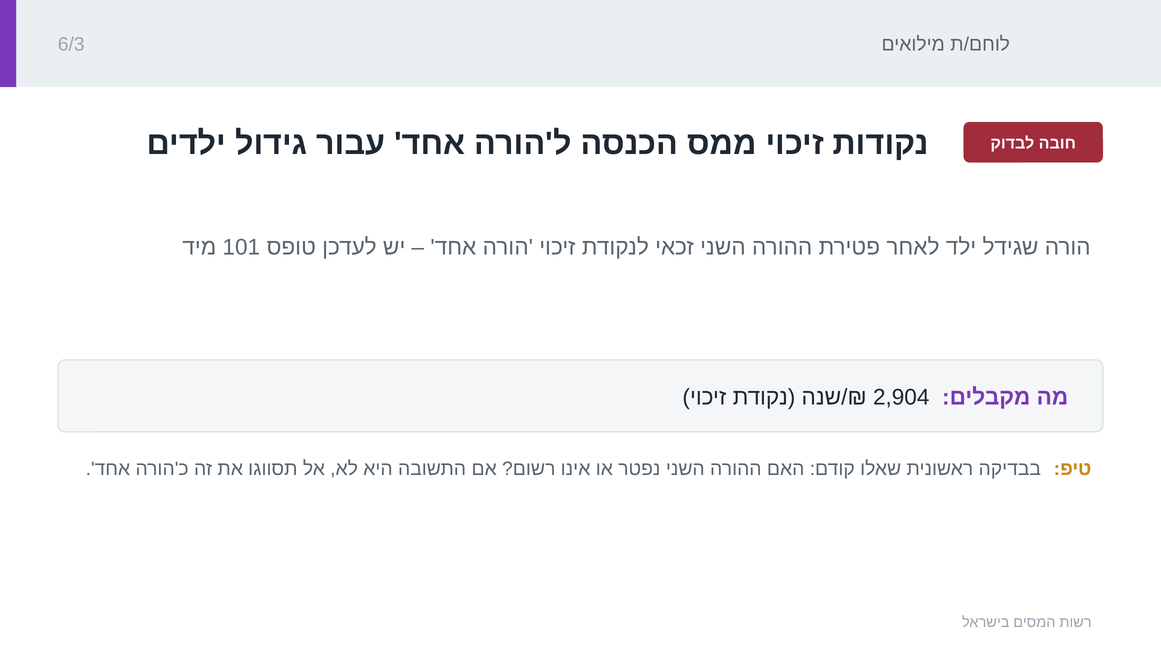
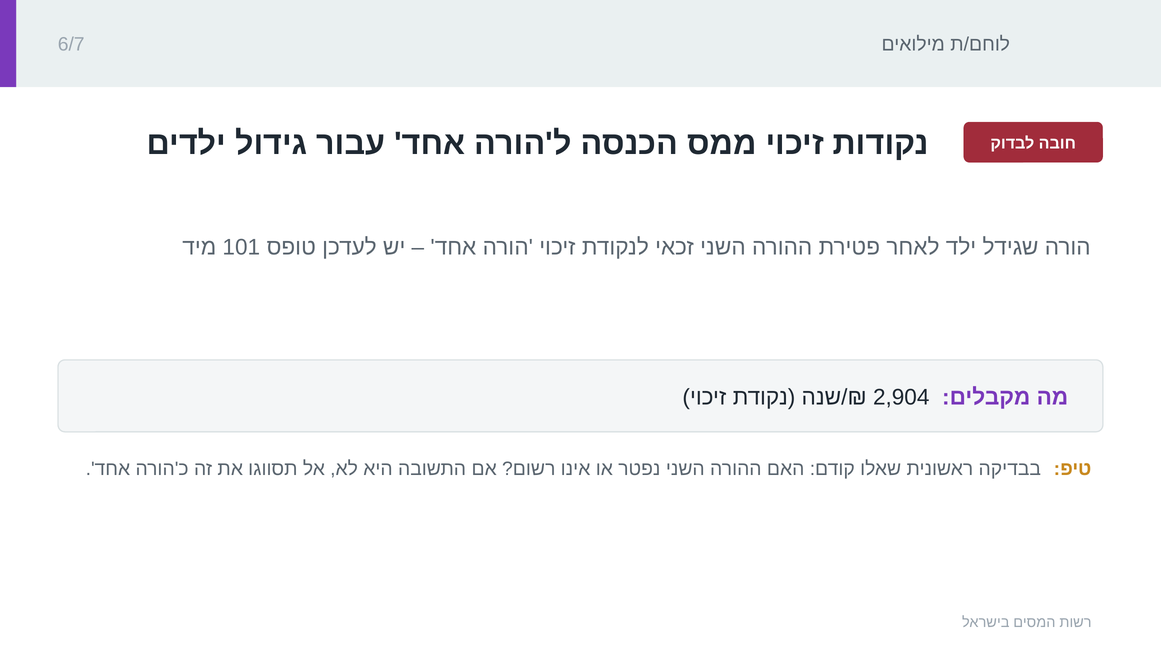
6/3: 6/3 -> 6/7
